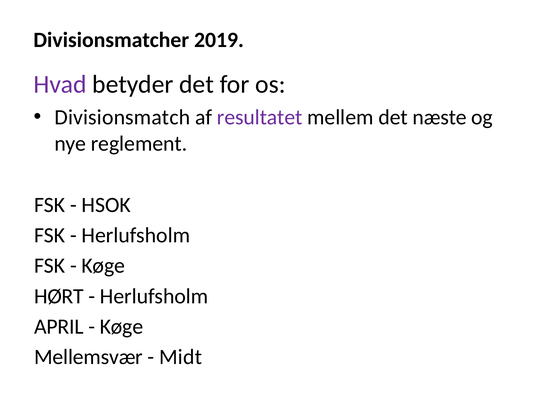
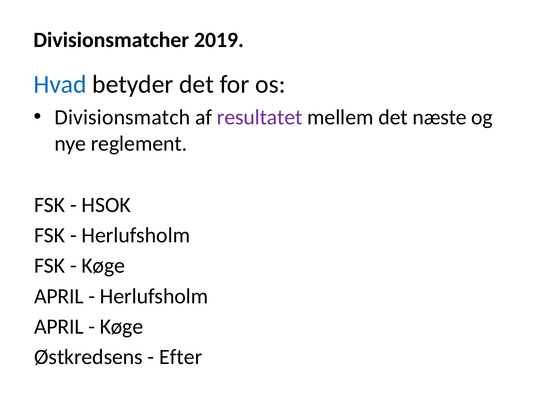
Hvad colour: purple -> blue
HØRT at (59, 296): HØRT -> APRIL
Mellemsvær: Mellemsvær -> Østkredsens
Midt: Midt -> Efter
